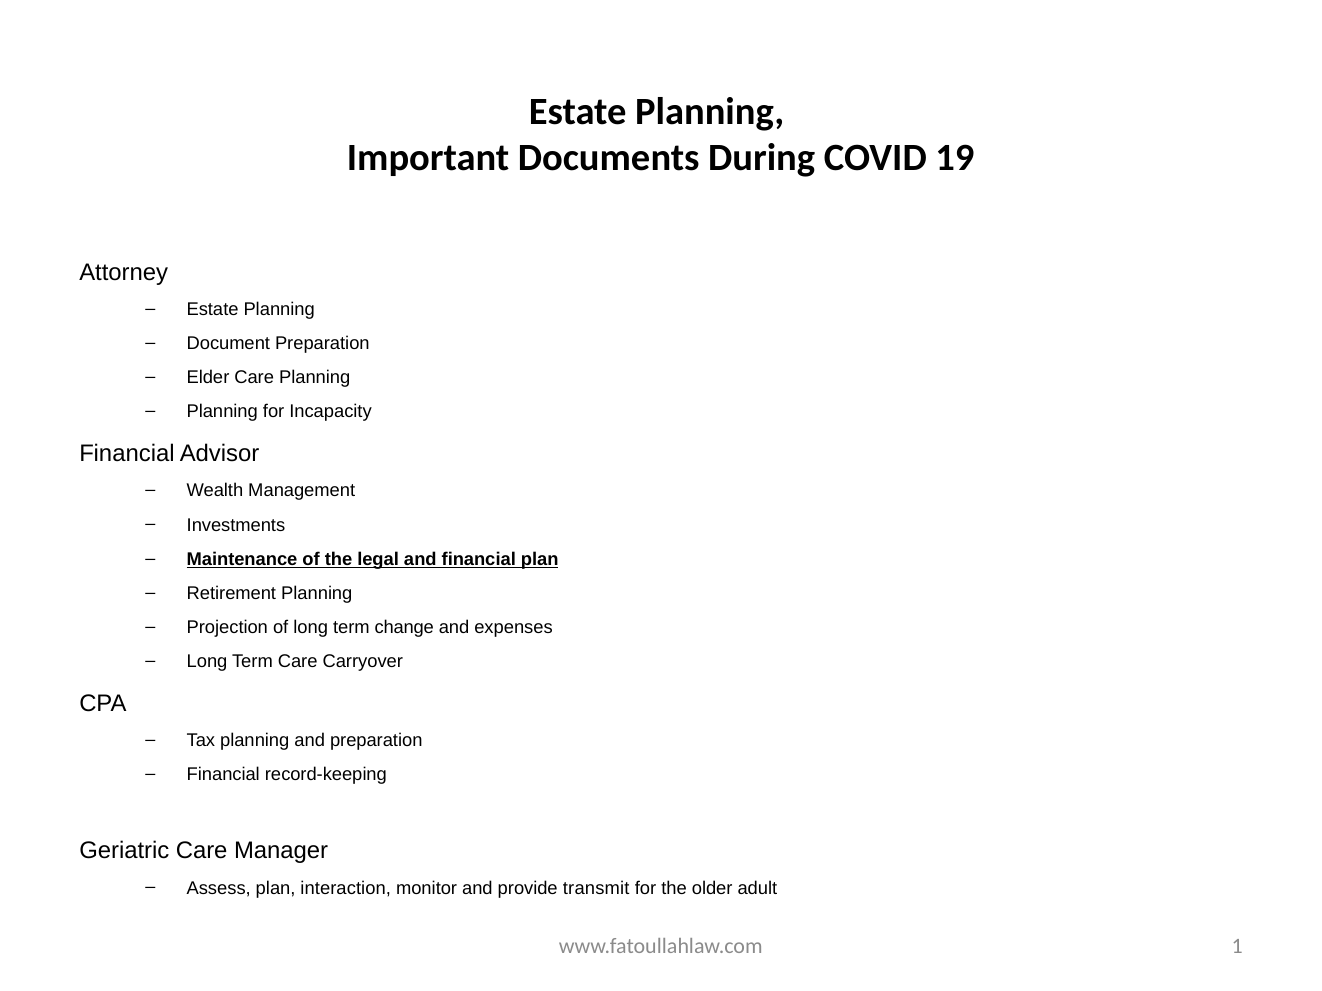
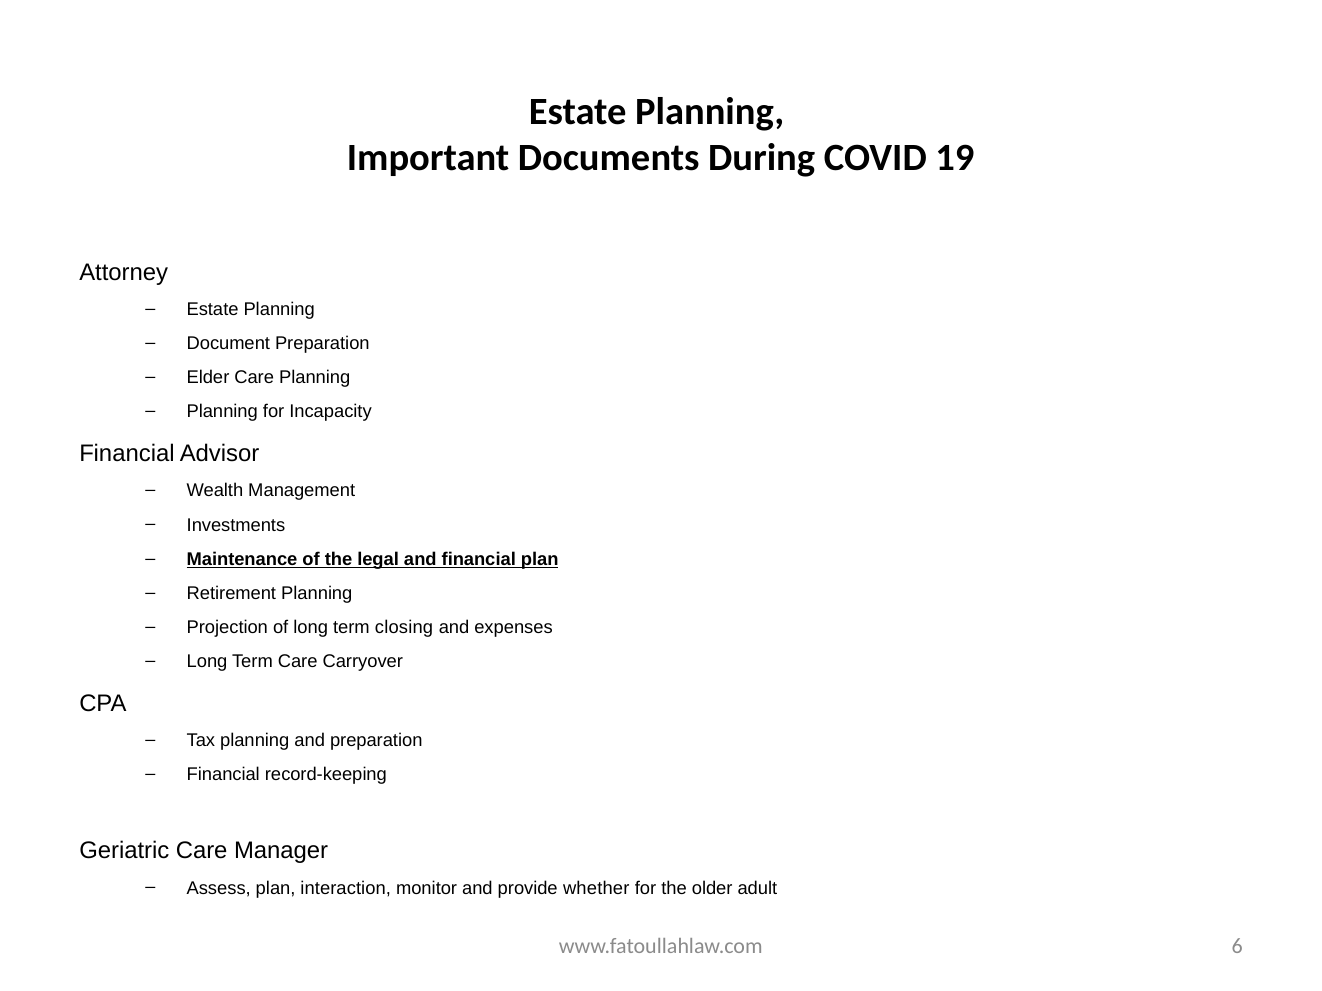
change: change -> closing
transmit: transmit -> whether
1: 1 -> 6
